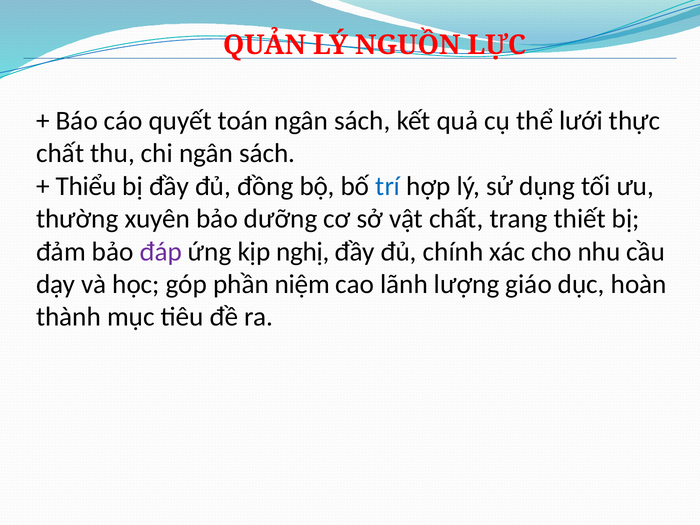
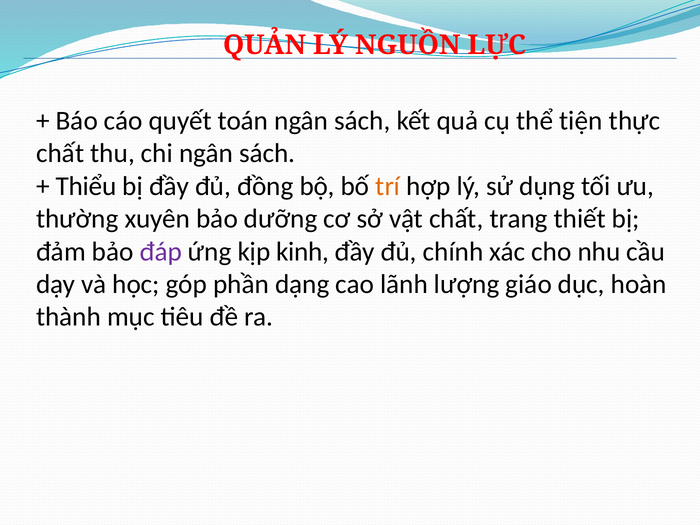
lưới: lưới -> tiện
trí colour: blue -> orange
nghị: nghị -> kinh
niệm: niệm -> dạng
